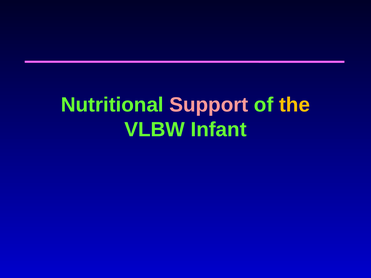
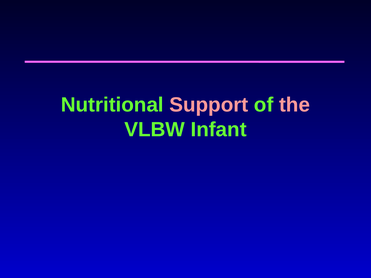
the colour: yellow -> pink
